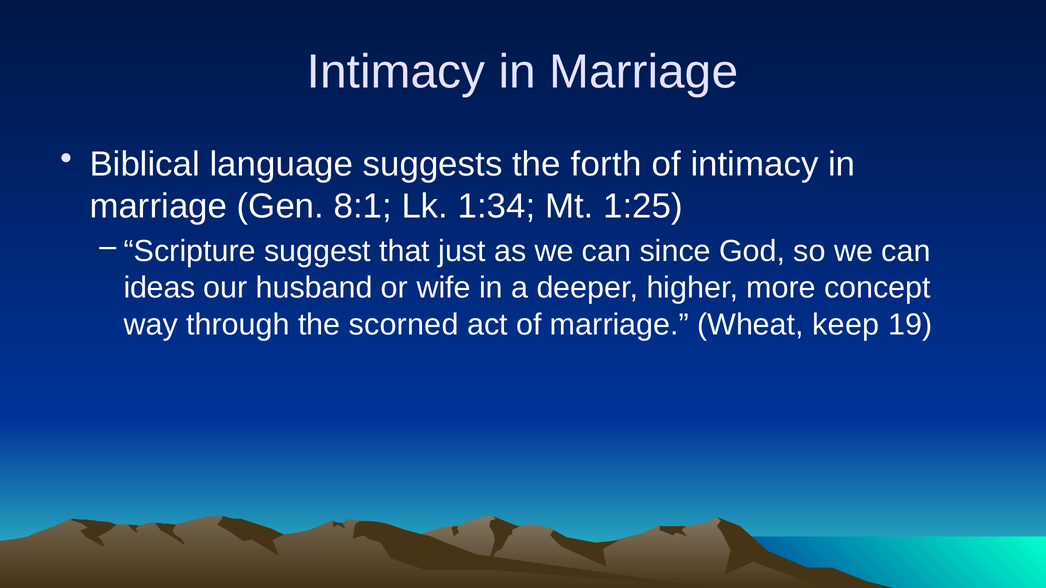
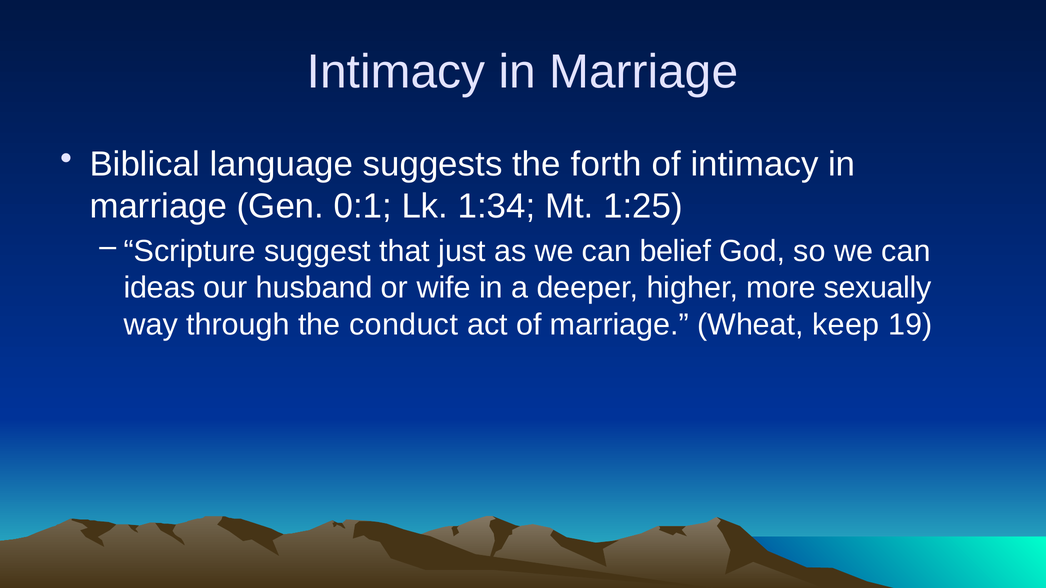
8:1: 8:1 -> 0:1
since: since -> belief
concept: concept -> sexually
scorned: scorned -> conduct
